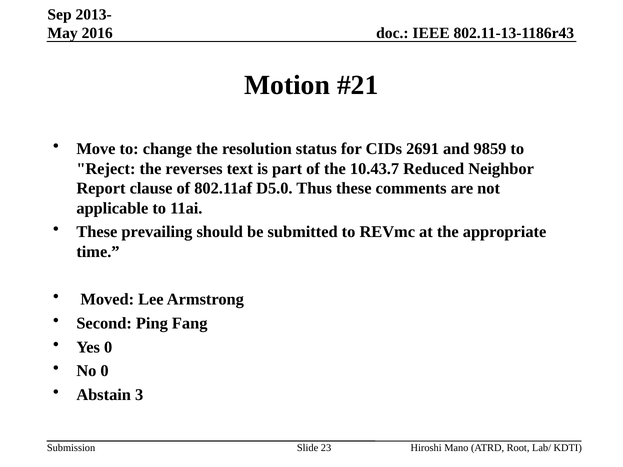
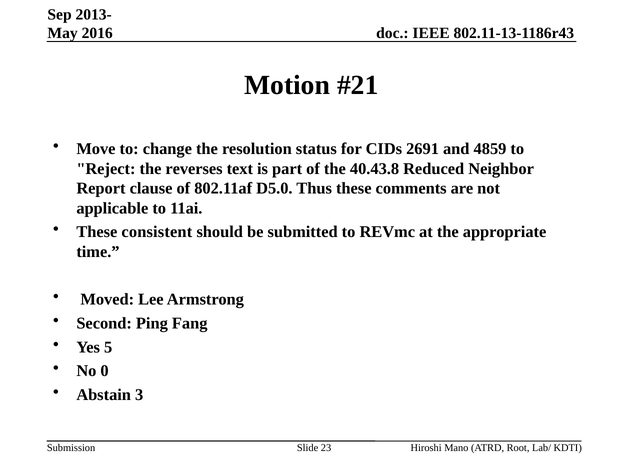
9859: 9859 -> 4859
10.43.7: 10.43.7 -> 40.43.8
prevailing: prevailing -> consistent
Yes 0: 0 -> 5
